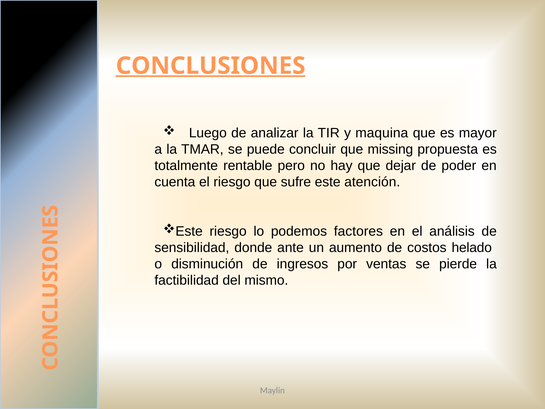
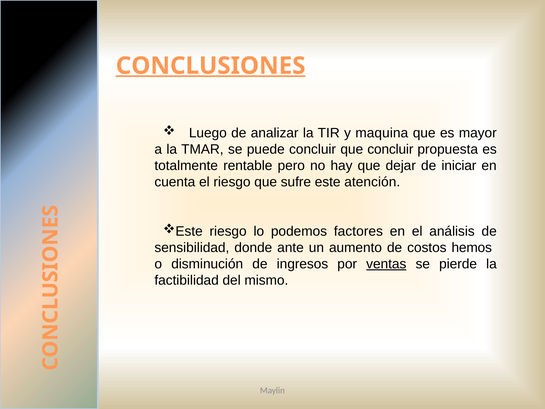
que missing: missing -> concluir
poder: poder -> iniciar
helado: helado -> hemos
ventas underline: none -> present
